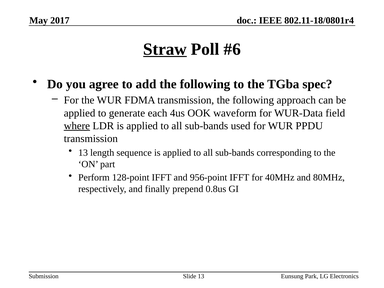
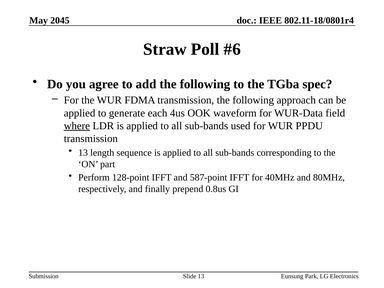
2017: 2017 -> 2045
Straw underline: present -> none
956-point: 956-point -> 587-point
